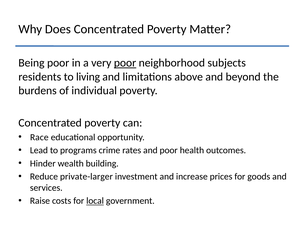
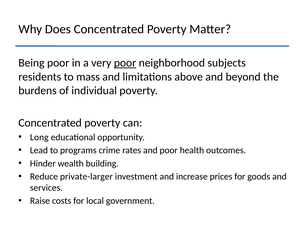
living: living -> mass
Race: Race -> Long
local underline: present -> none
